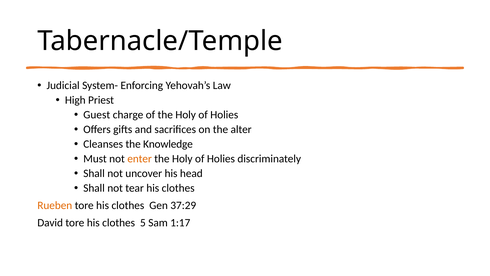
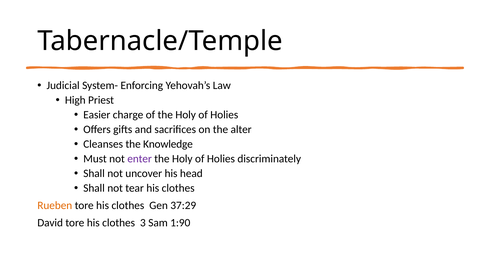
Guest: Guest -> Easier
enter colour: orange -> purple
5: 5 -> 3
1:17: 1:17 -> 1:90
